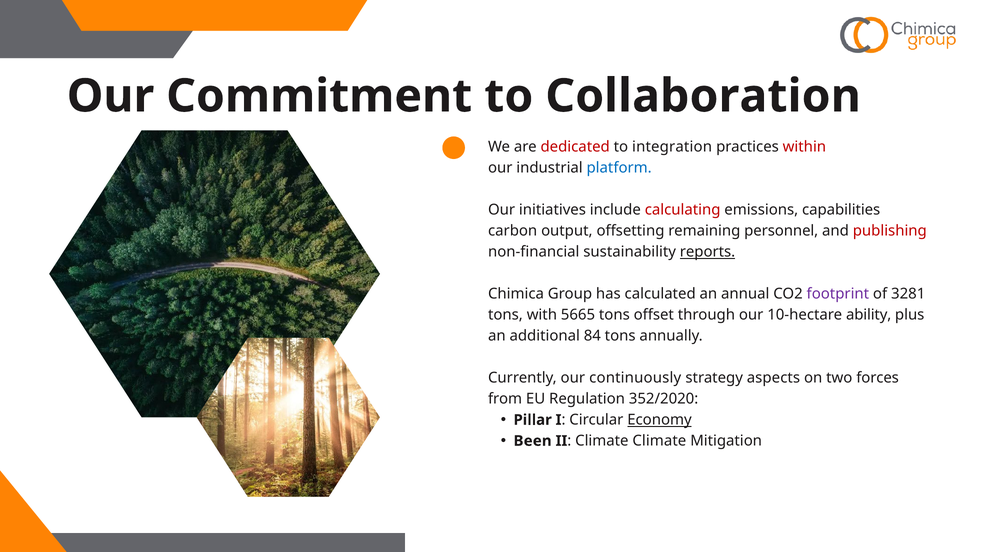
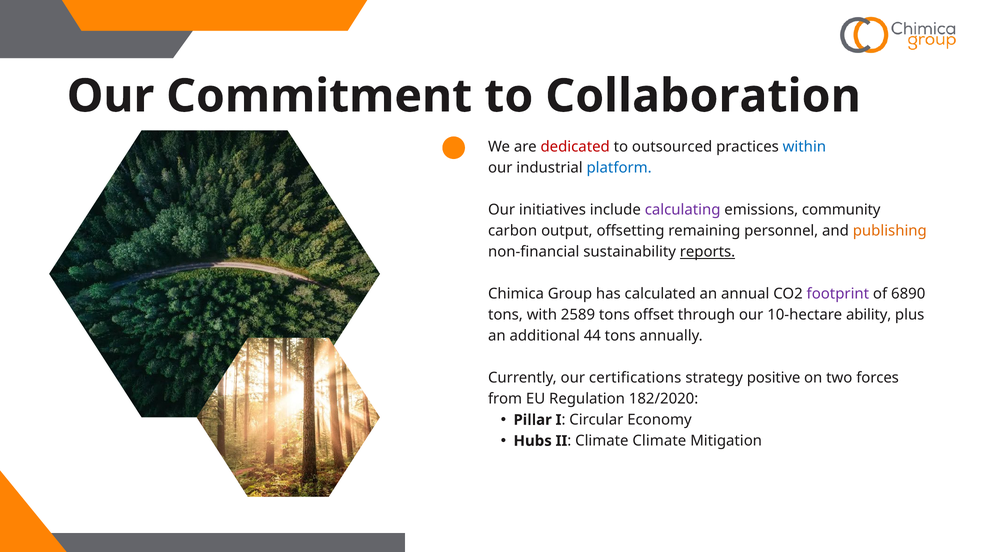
integration: integration -> outsourced
within colour: red -> blue
calculating colour: red -> purple
capabilities: capabilities -> community
publishing colour: red -> orange
3281: 3281 -> 6890
5665: 5665 -> 2589
84: 84 -> 44
continuously: continuously -> certifications
aspects: aspects -> positive
352/2020: 352/2020 -> 182/2020
Economy underline: present -> none
Been: Been -> Hubs
